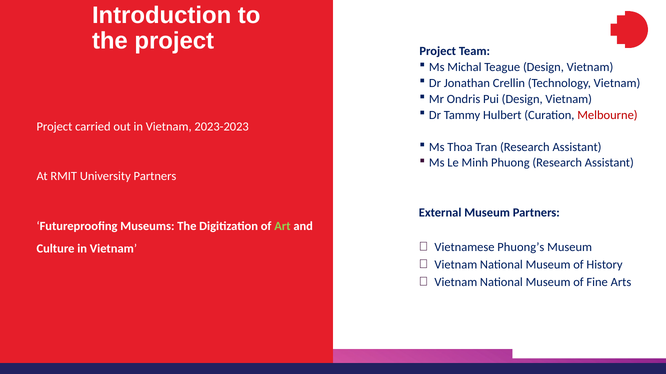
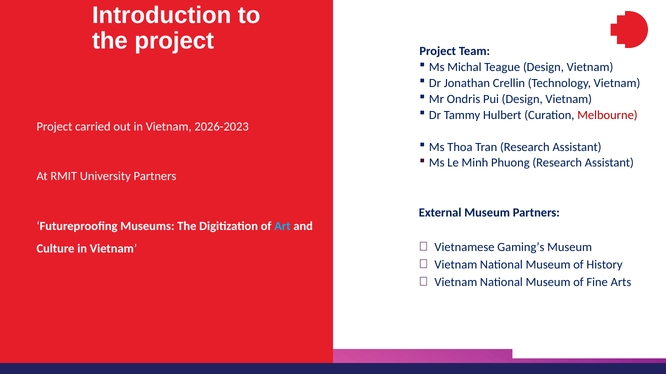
2023-2023: 2023-2023 -> 2026-2023
Art colour: light green -> light blue
Phuong’s: Phuong’s -> Gaming’s
